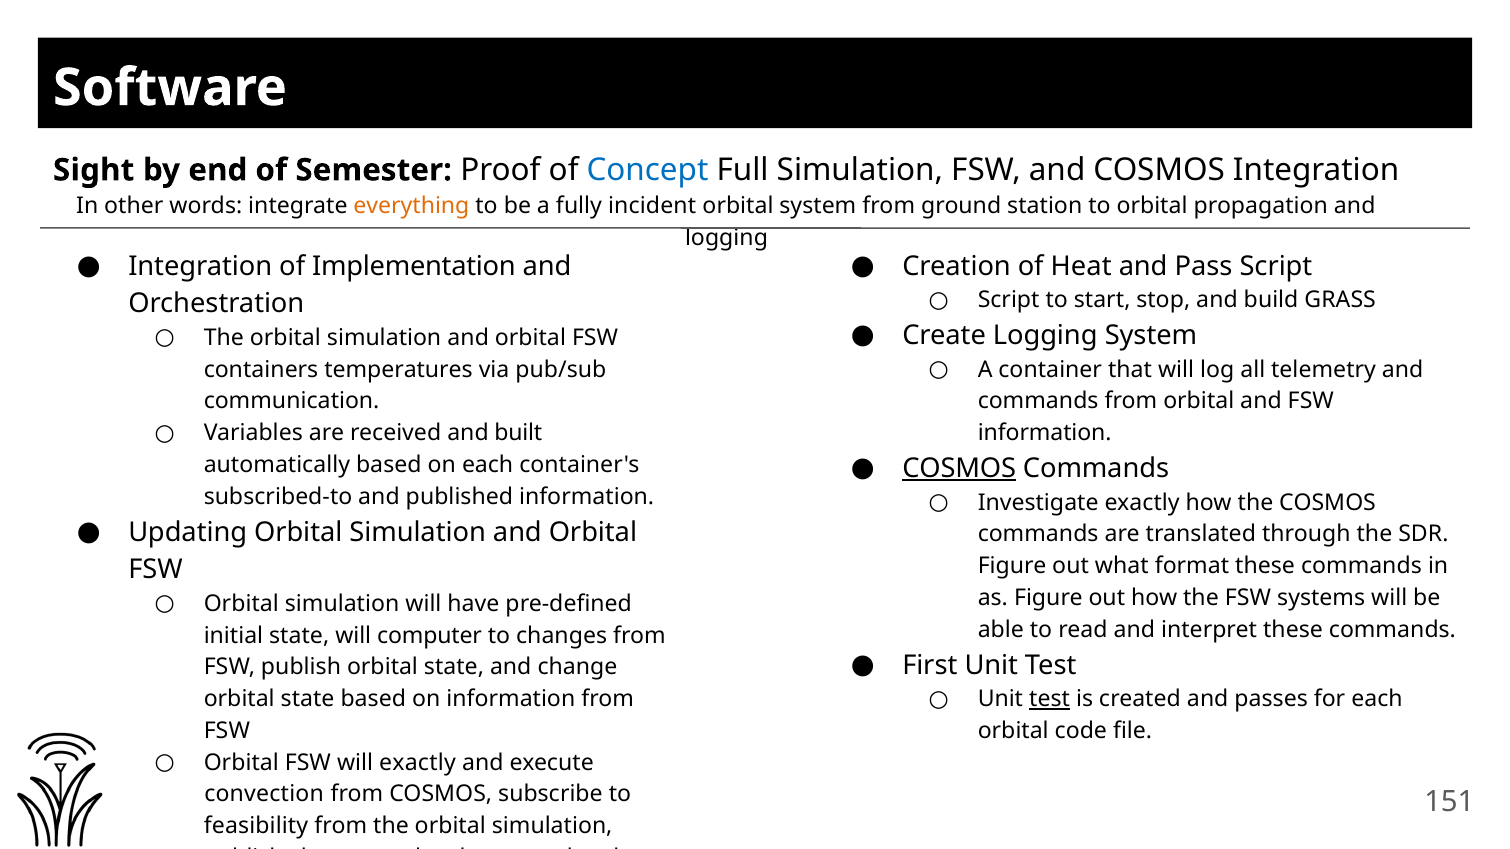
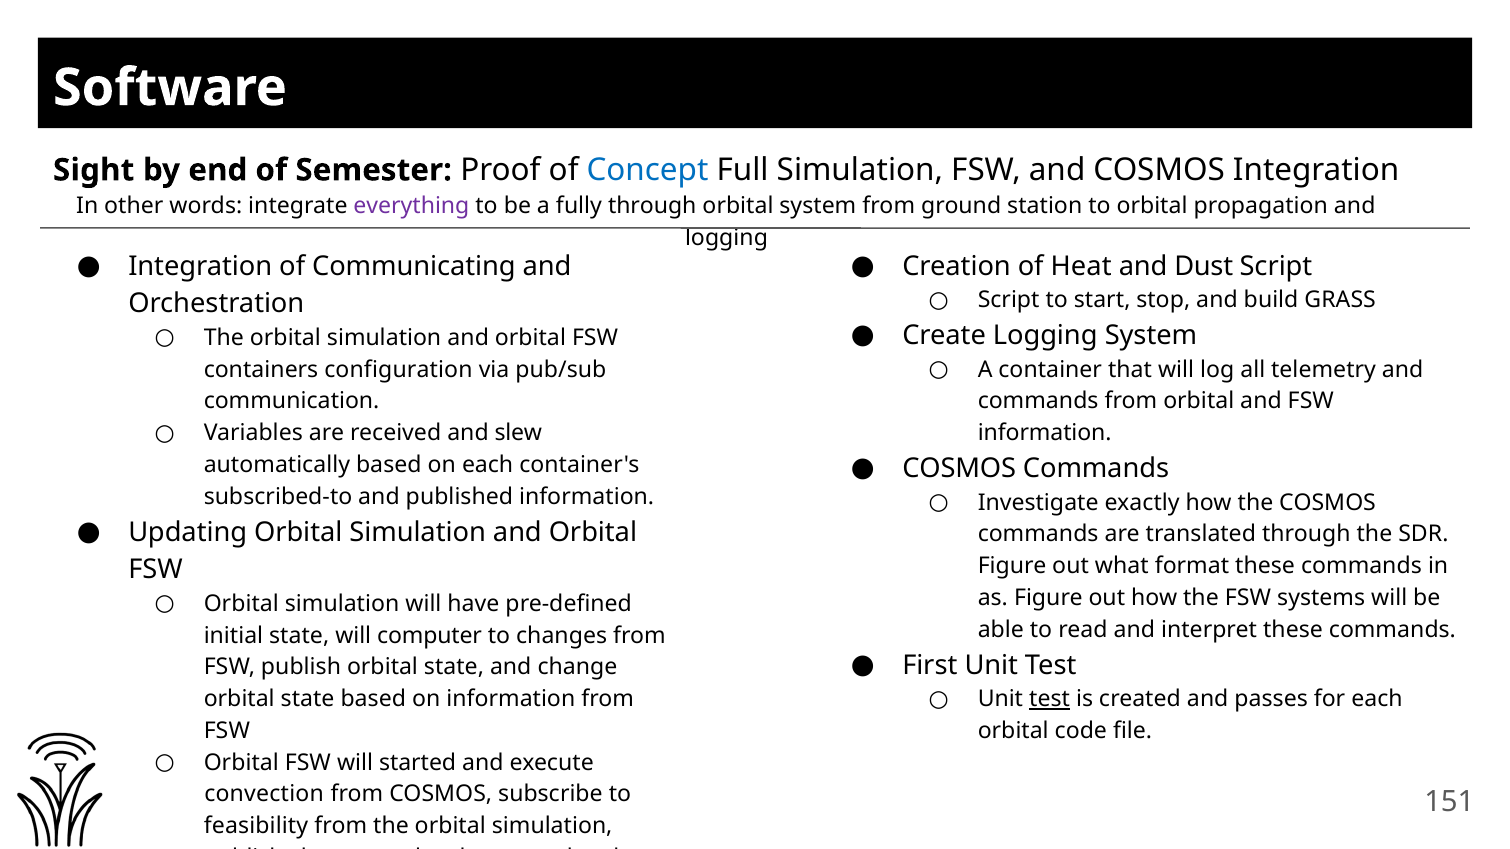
everything colour: orange -> purple
fully incident: incident -> through
Implementation: Implementation -> Communicating
Pass: Pass -> Dust
temperatures: temperatures -> configuration
built: built -> slew
COSMOS at (959, 469) underline: present -> none
will exactly: exactly -> started
